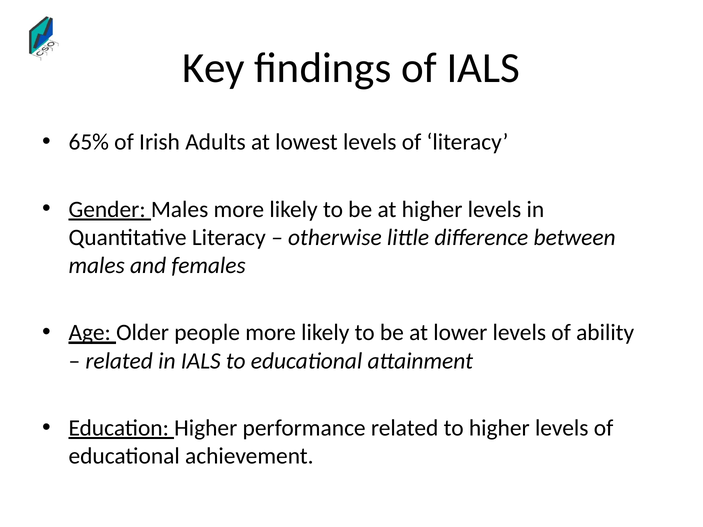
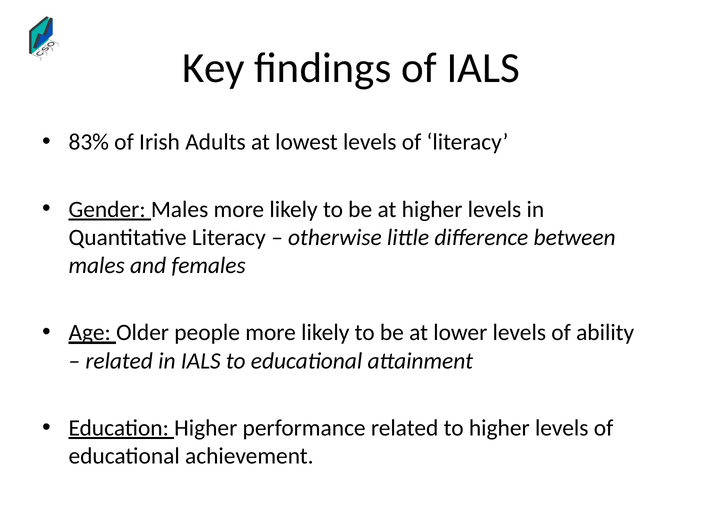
65%: 65% -> 83%
